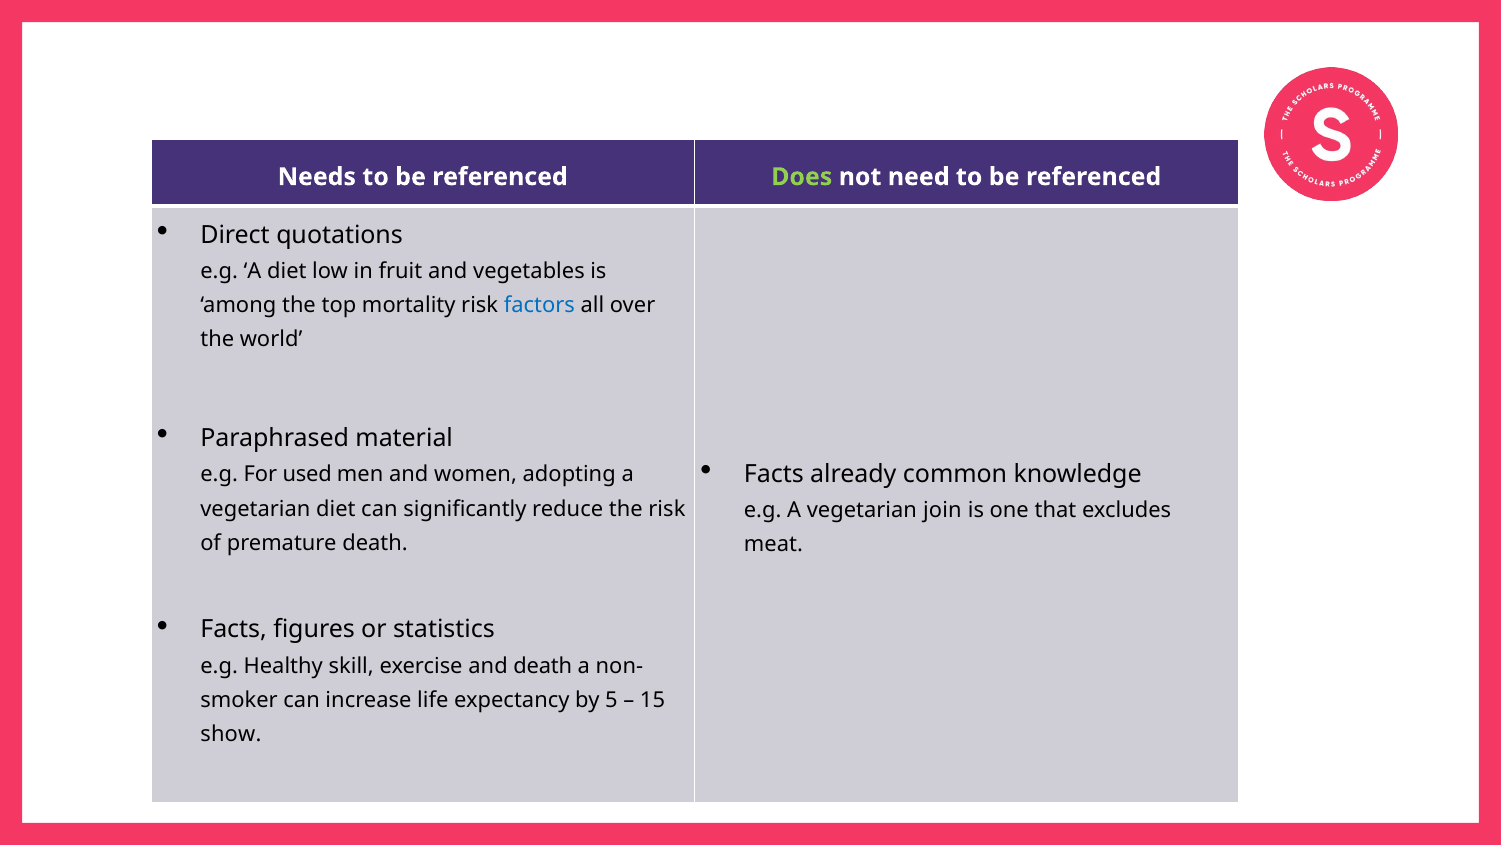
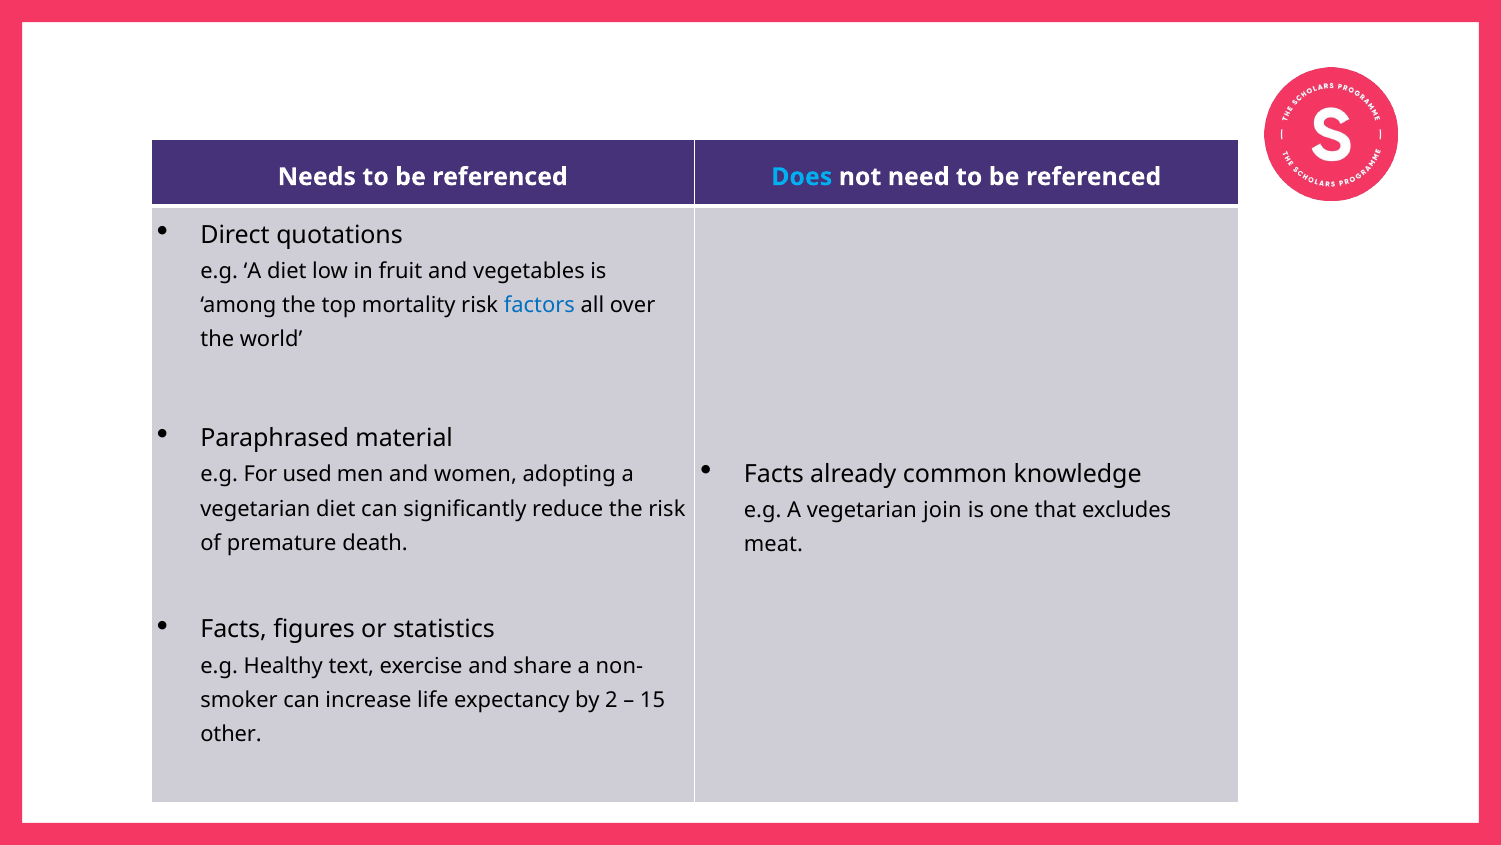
Does colour: light green -> light blue
skill: skill -> text
and death: death -> share
5: 5 -> 2
show: show -> other
